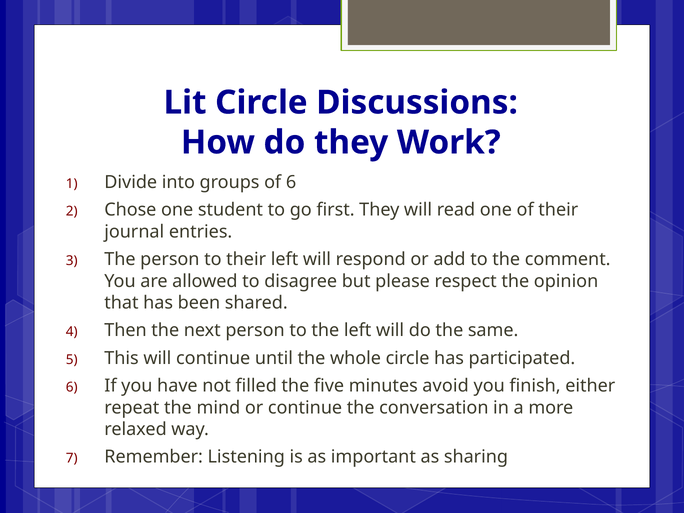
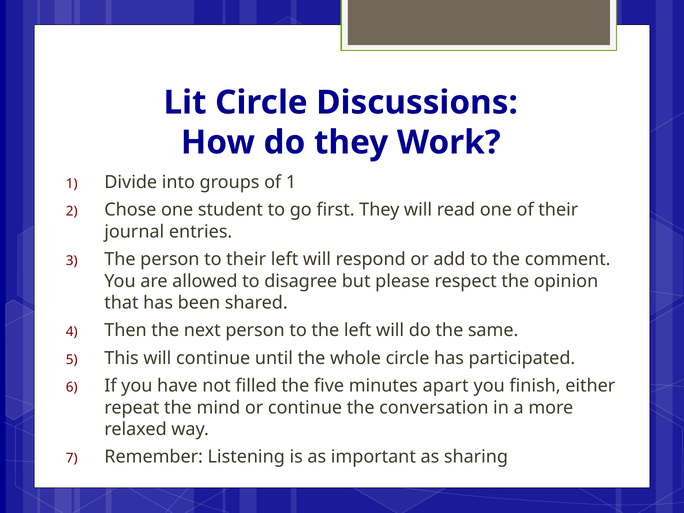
of 6: 6 -> 1
avoid: avoid -> apart
